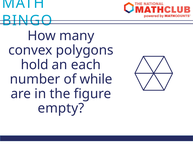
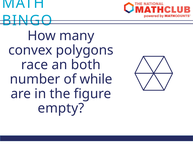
hold: hold -> race
each: each -> both
